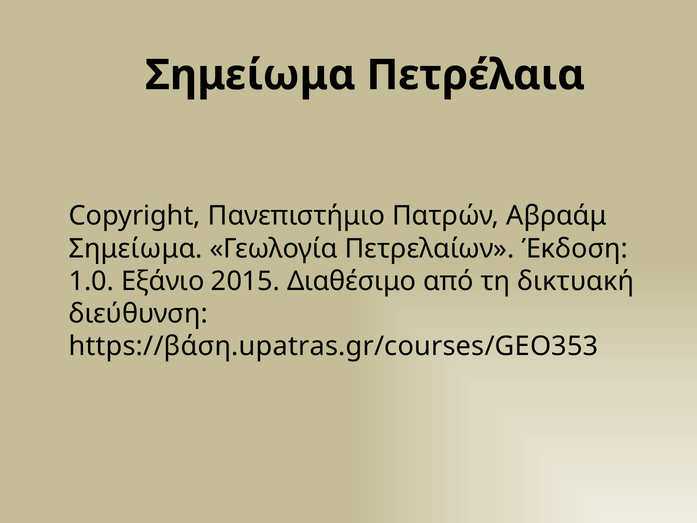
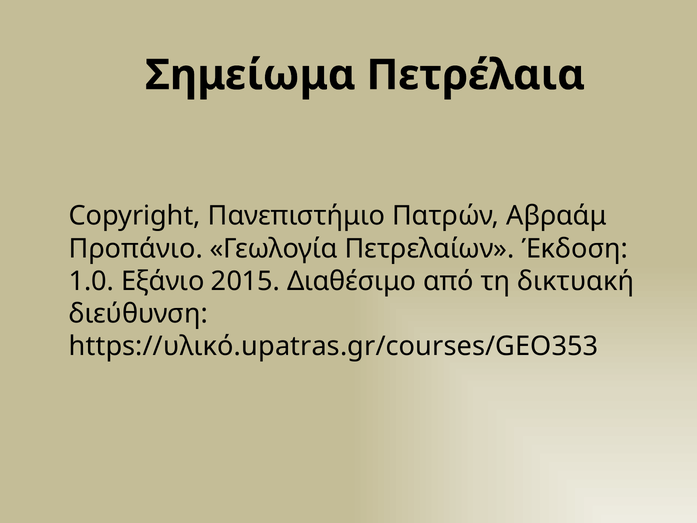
Σημείωμα at (136, 249): Σημείωμα -> Προπάνιο
https://βάση.upatras.gr/courses/GEO353: https://βάση.upatras.gr/courses/GEO353 -> https://υλικό.upatras.gr/courses/GEO353
